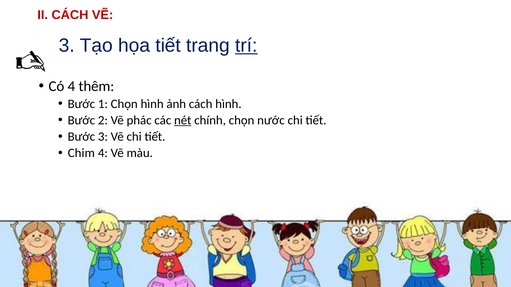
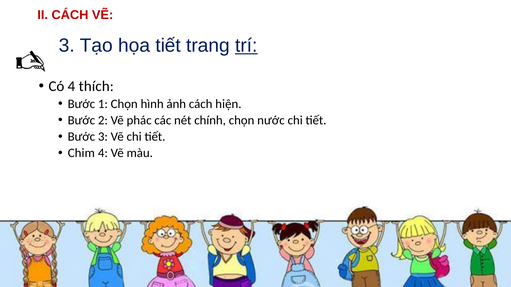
thêm: thêm -> thích
cách hình: hình -> hiện
nét underline: present -> none
